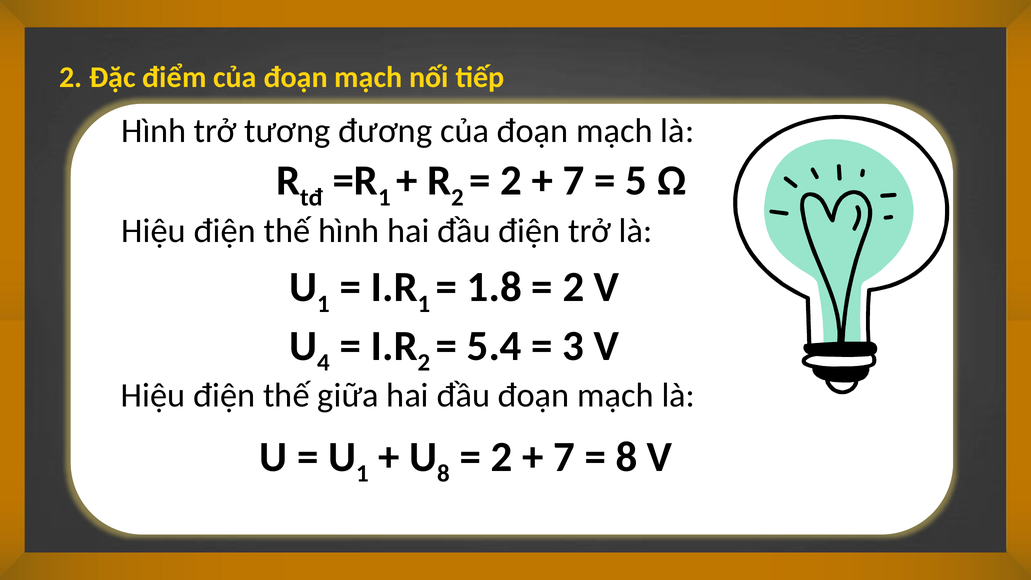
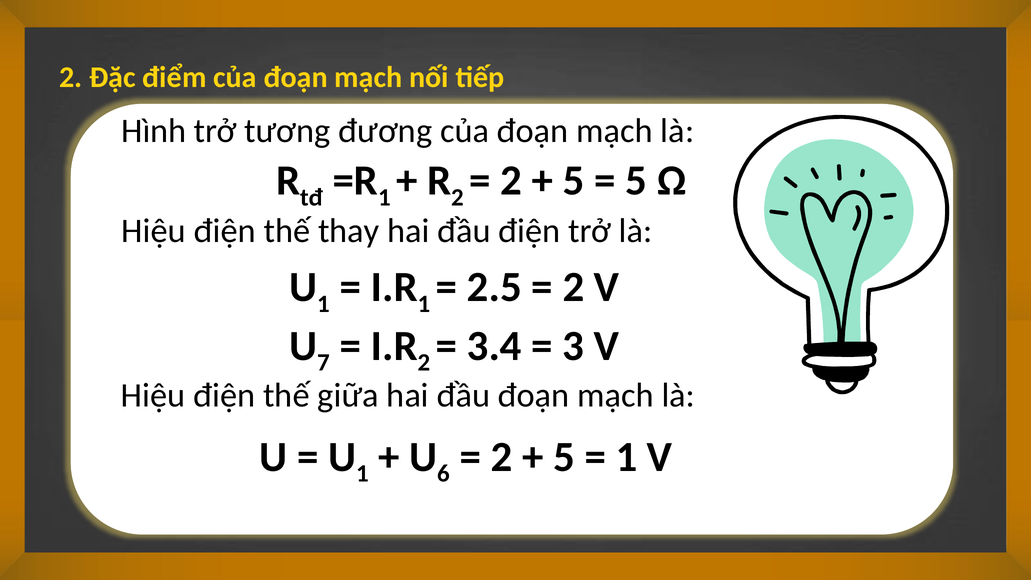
7 at (574, 181): 7 -> 5
thế hình: hình -> thay
1.8: 1.8 -> 2.5
4: 4 -> 7
5.4: 5.4 -> 3.4
U 8: 8 -> 6
7 at (564, 457): 7 -> 5
8 at (626, 457): 8 -> 1
